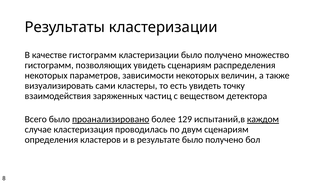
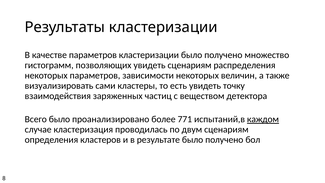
качестве гистограмм: гистограмм -> параметров
проанализировано underline: present -> none
129: 129 -> 771
